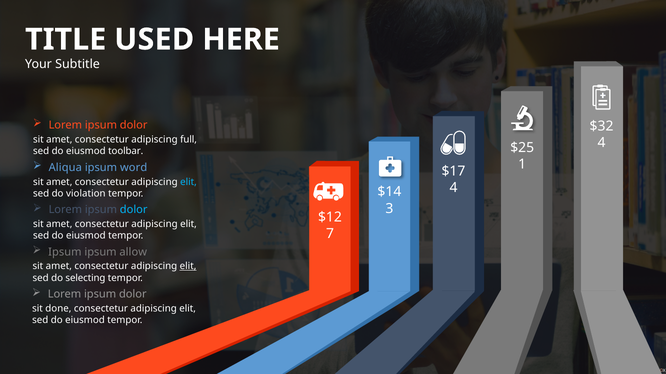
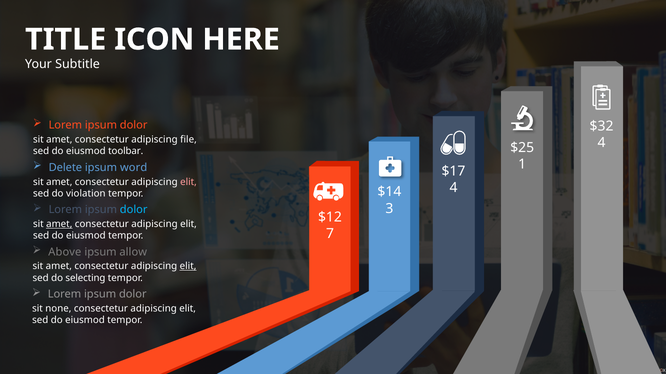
USED: USED -> ICON
full: full -> file
Aliqua: Aliqua -> Delete
elit at (188, 182) colour: light blue -> pink
amet at (59, 224) underline: none -> present
Ipsum at (65, 252): Ipsum -> Above
done: done -> none
